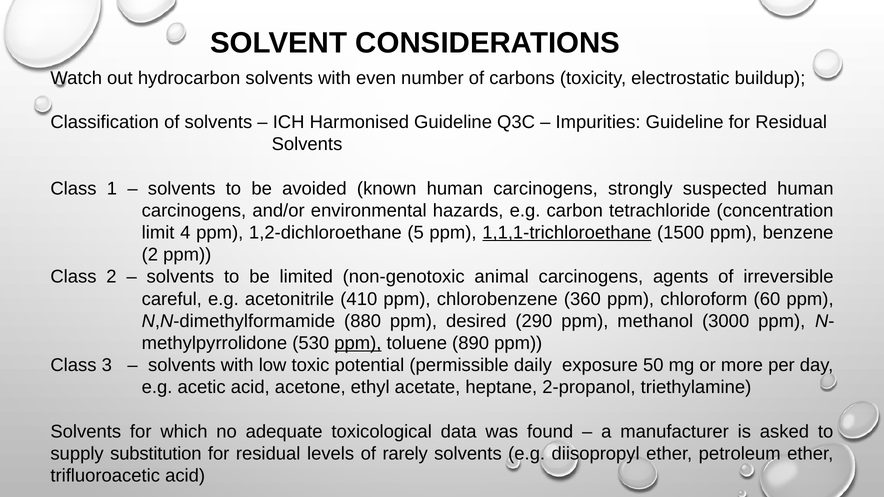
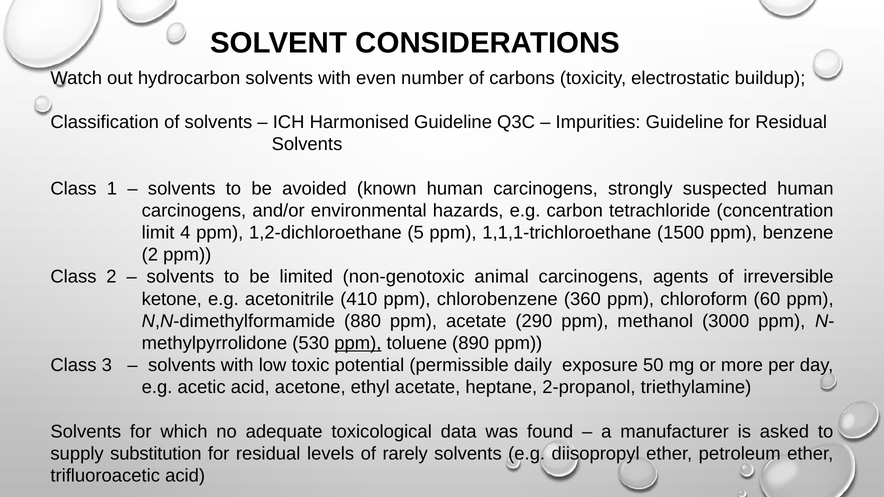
1,1,1-trichloroethane underline: present -> none
careful: careful -> ketone
ppm desired: desired -> acetate
